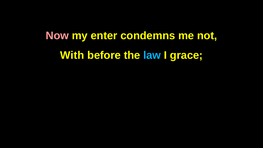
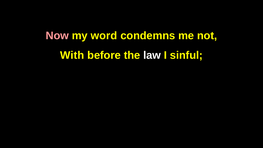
enter: enter -> word
law colour: light blue -> white
grace: grace -> sinful
